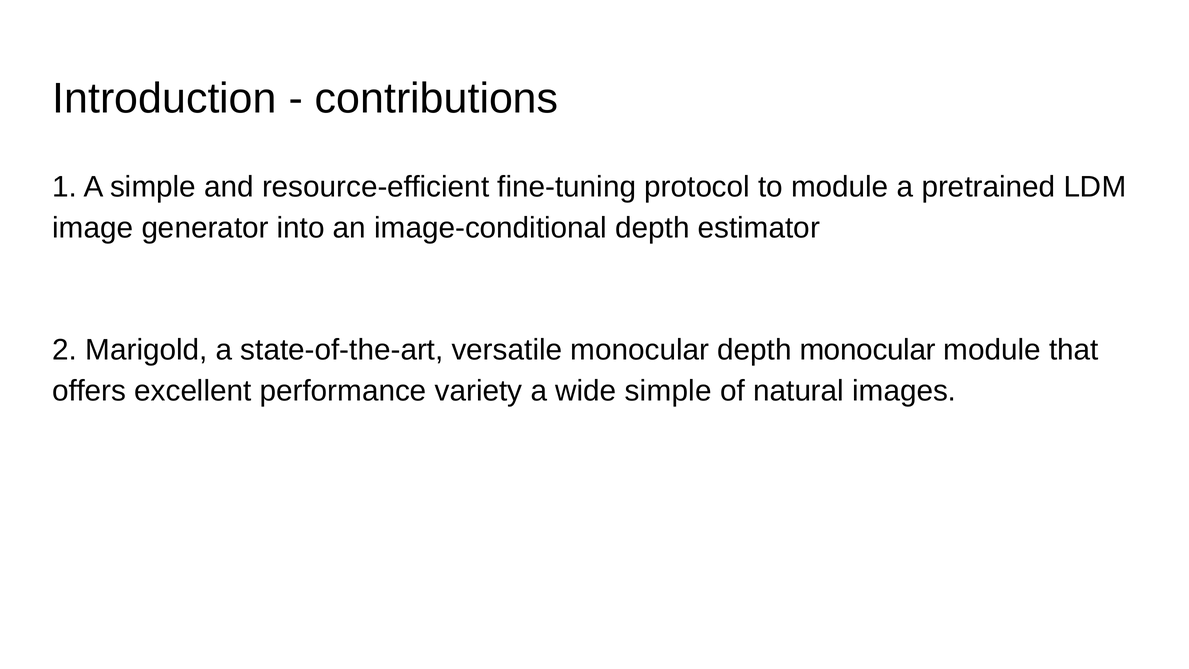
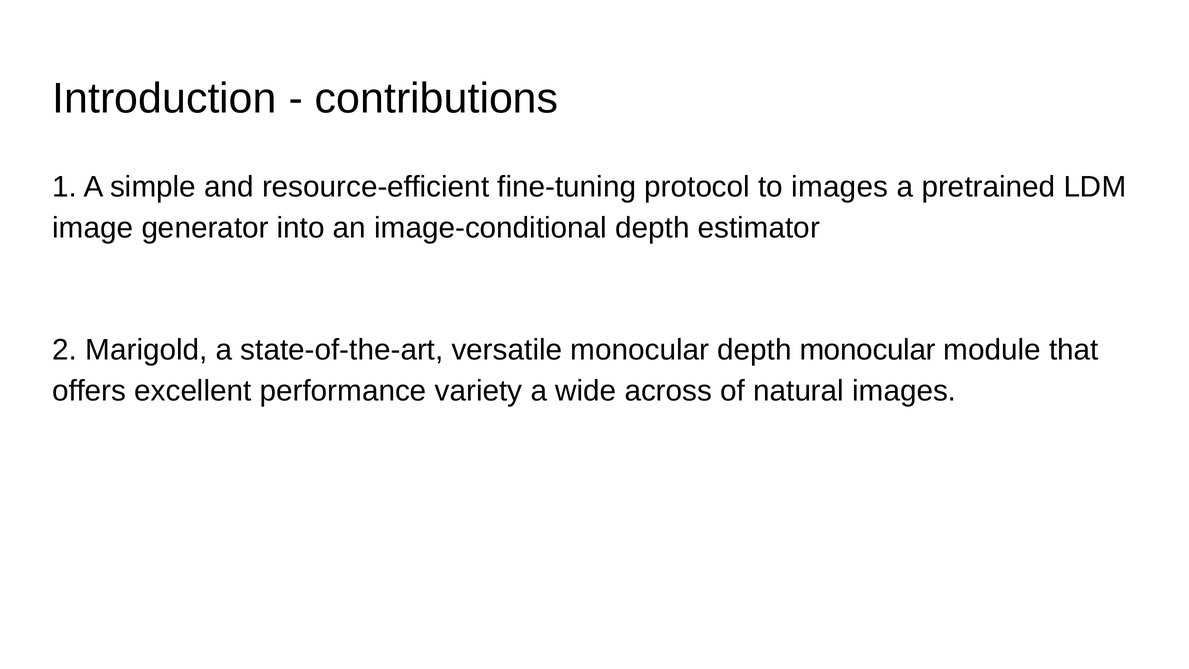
to module: module -> images
wide simple: simple -> across
